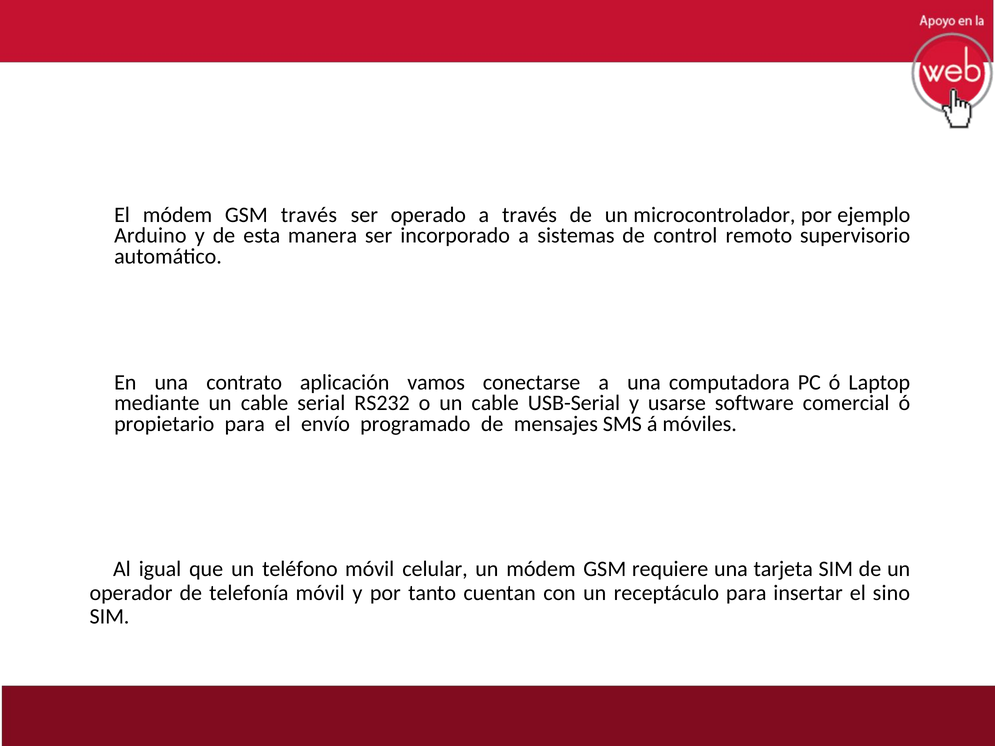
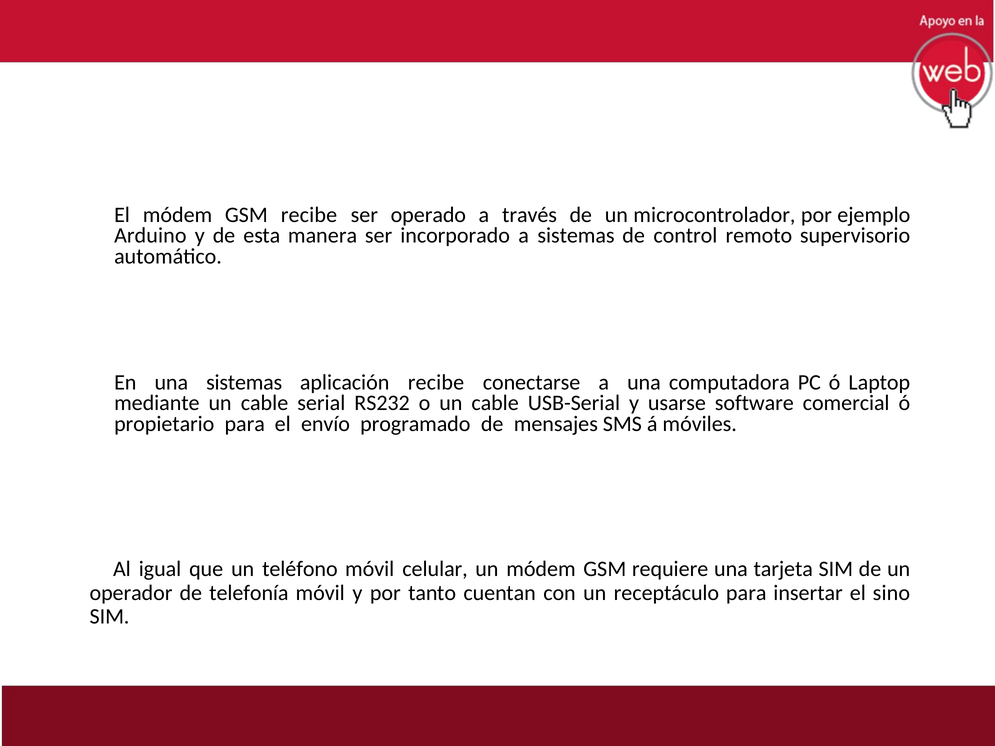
GSM través: través -> recibe
una contrato: contrato -> sistemas
aplicación vamos: vamos -> recibe
